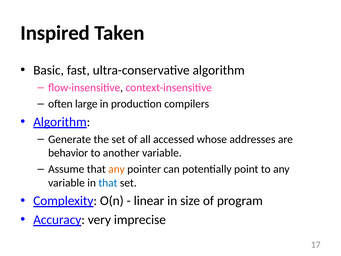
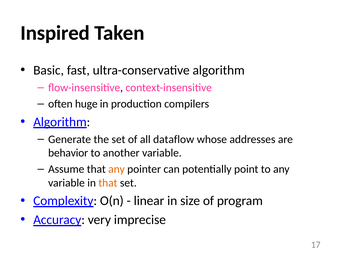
large: large -> huge
accessed: accessed -> dataflow
that at (108, 183) colour: blue -> orange
